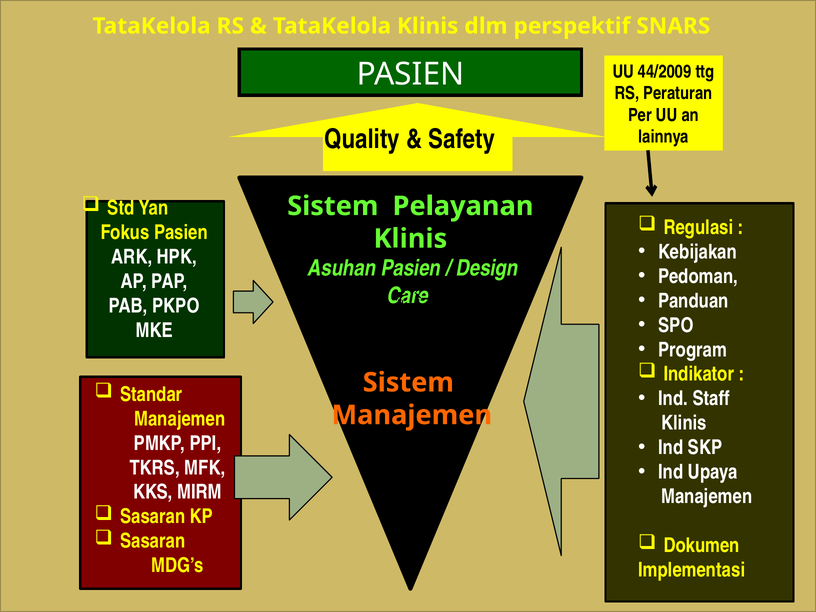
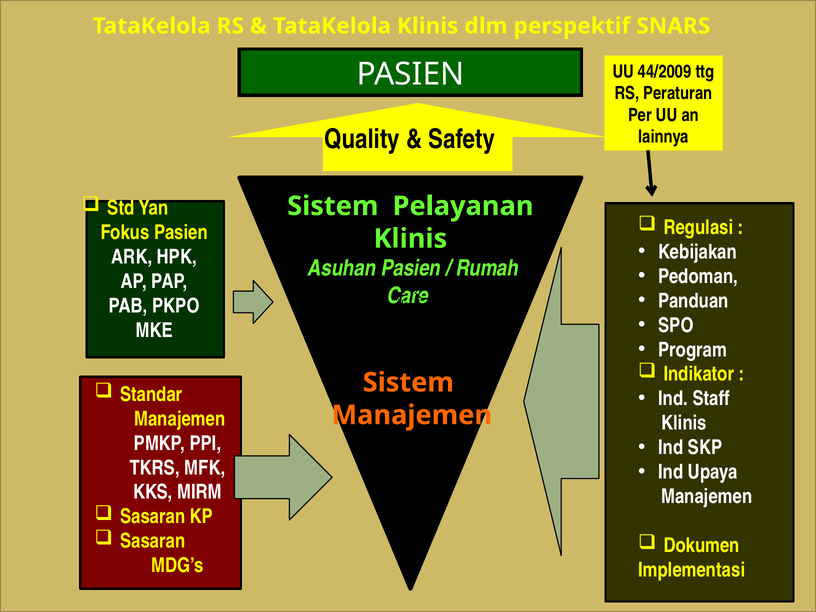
Design: Design -> Rumah
